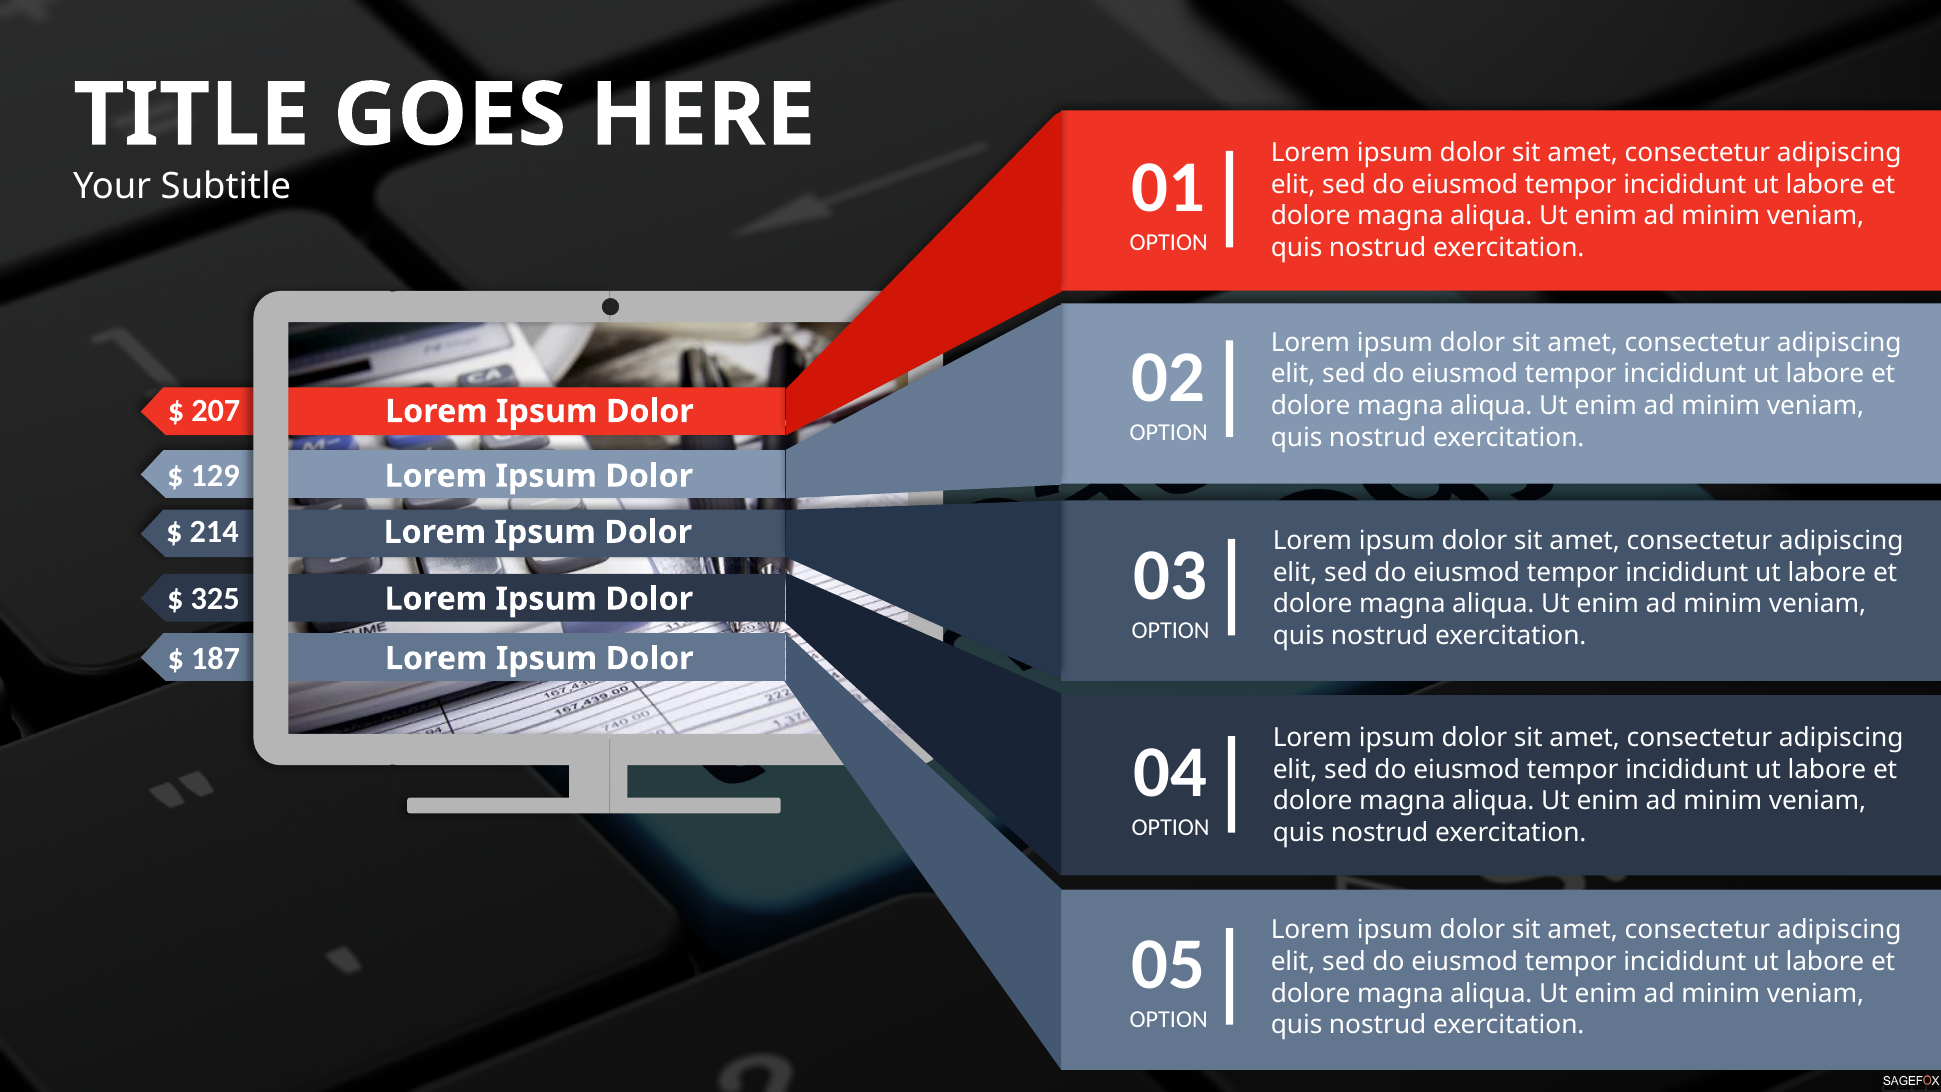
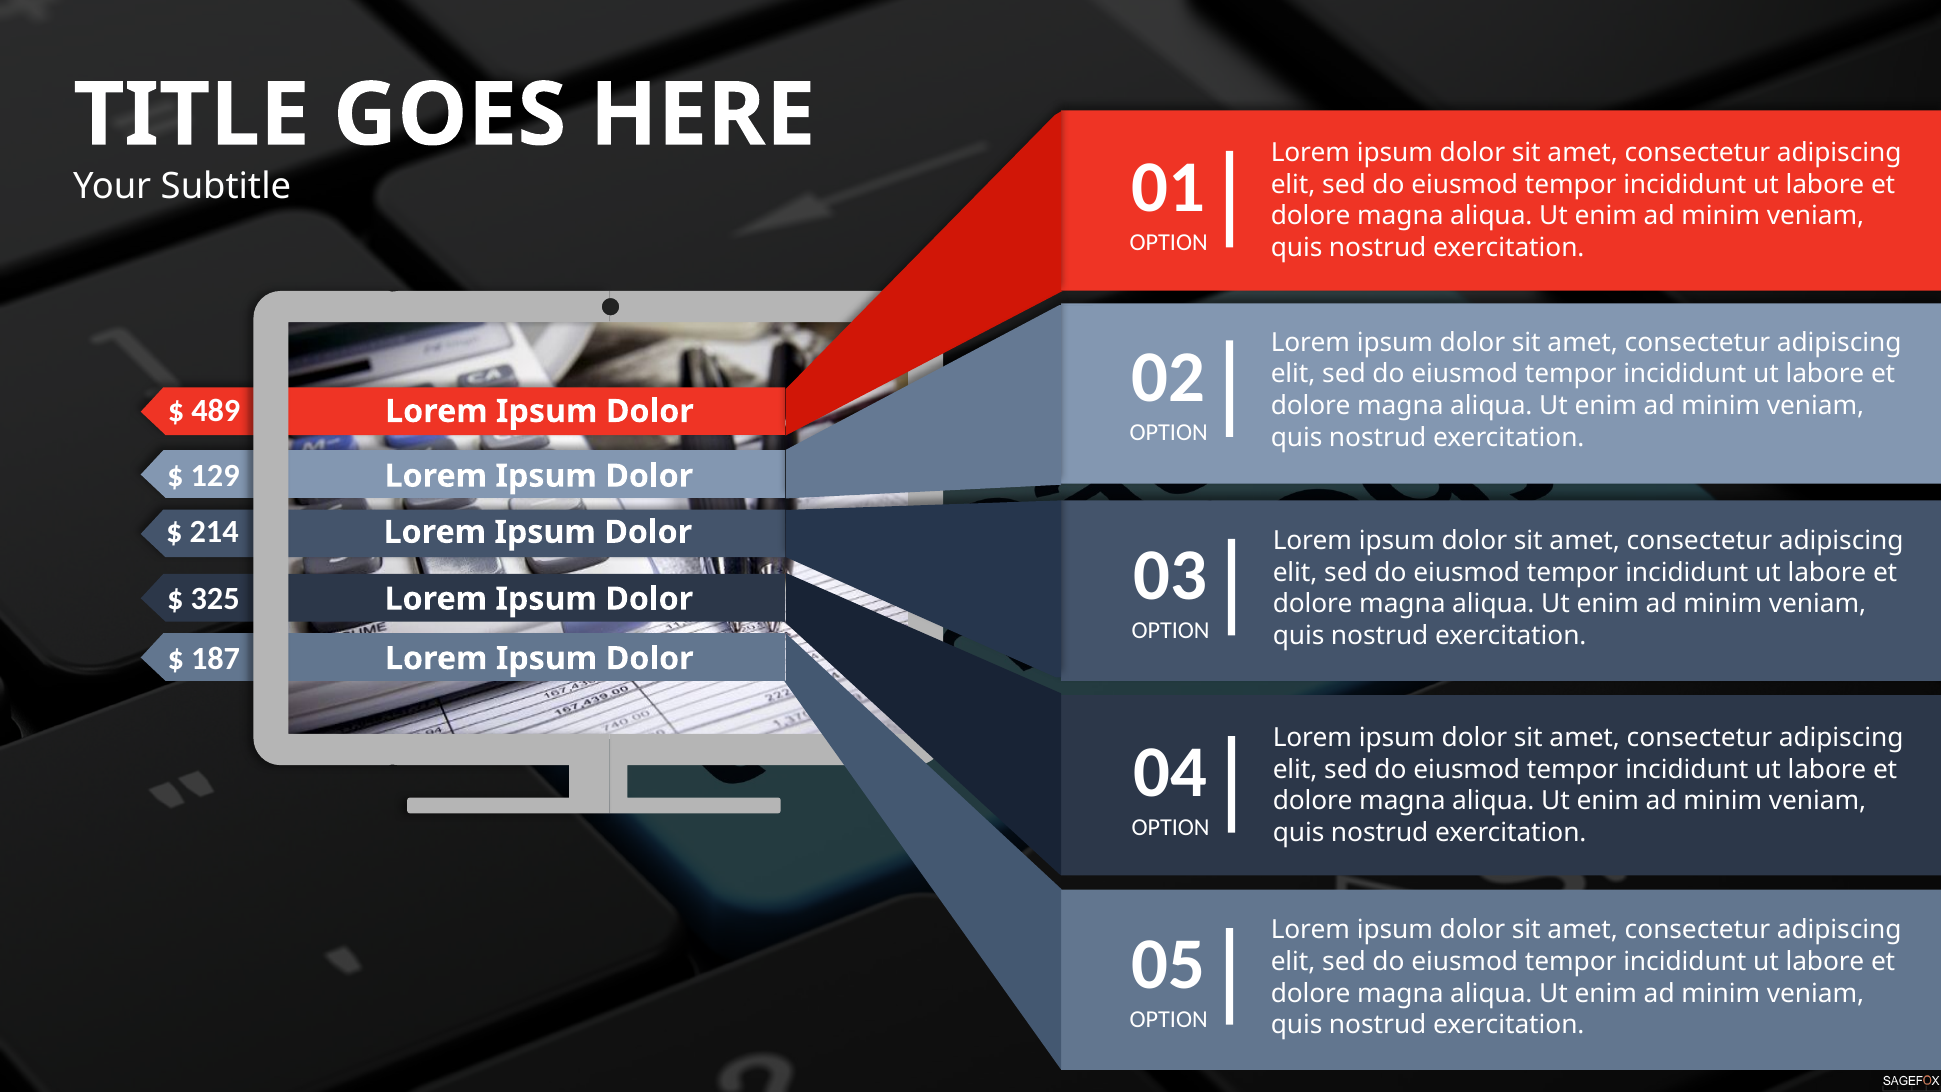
207: 207 -> 489
